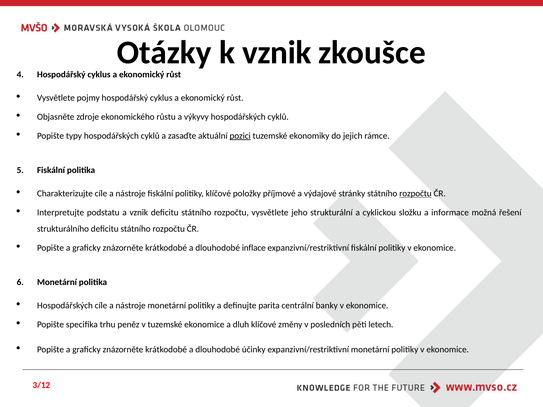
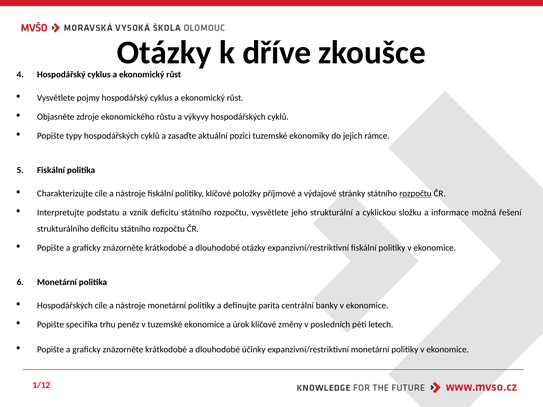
k vznik: vznik -> dříve
pozici underline: present -> none
dlouhodobé inflace: inflace -> otázky
dluh: dluh -> úrok
3/12: 3/12 -> 1/12
